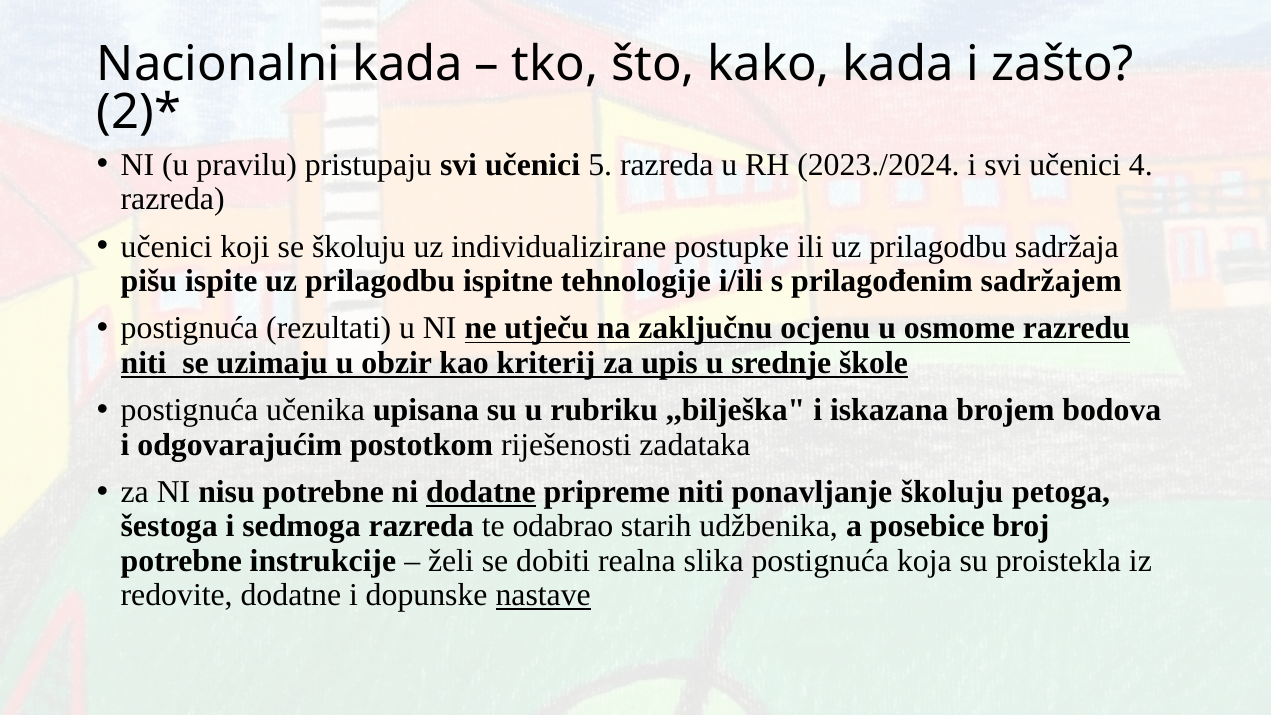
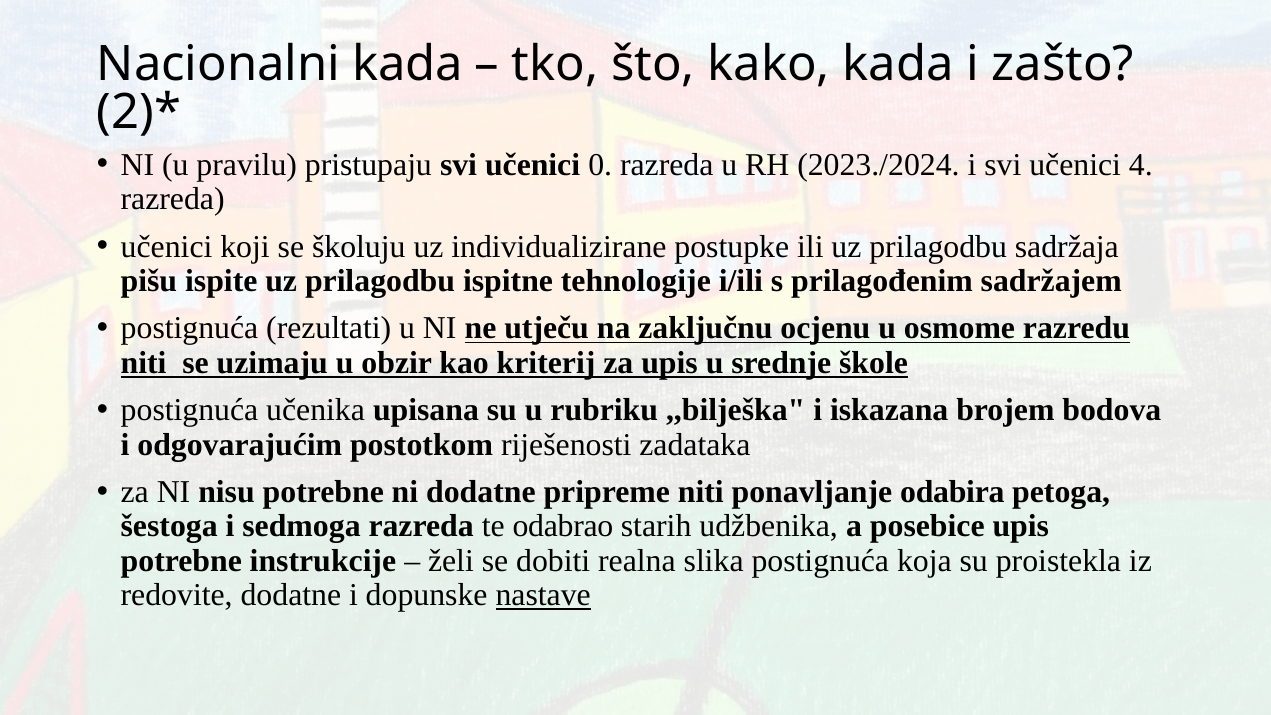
5: 5 -> 0
dodatne at (481, 492) underline: present -> none
ponavljanje školuju: školuju -> odabira
posebice broj: broj -> upis
